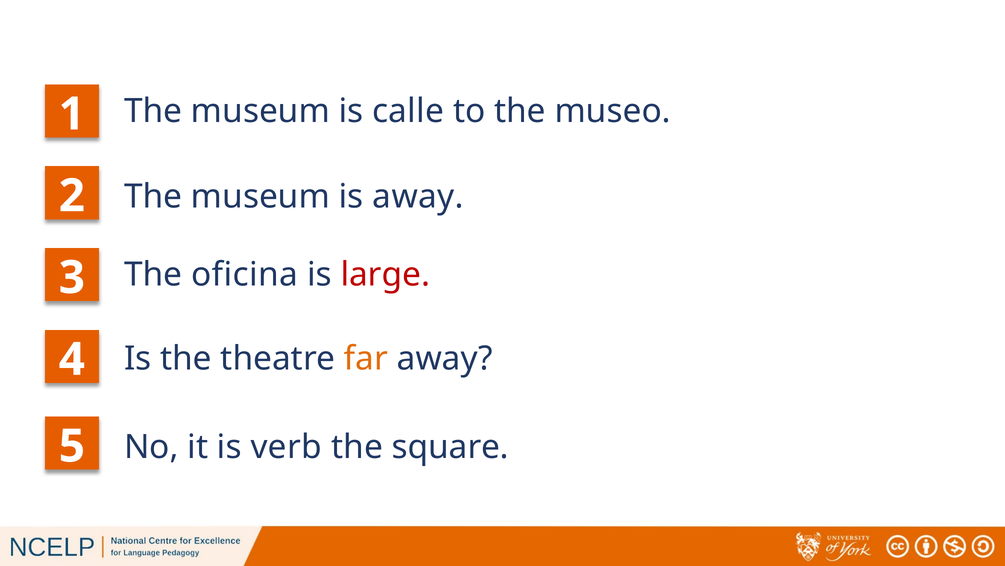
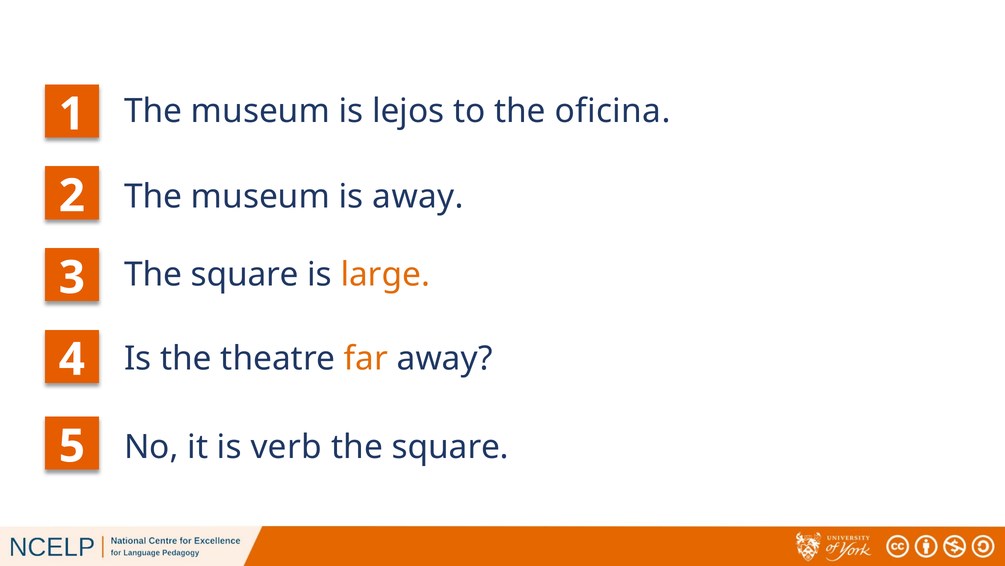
calle: calle -> lejos
museo: museo -> oficina
oficina at (245, 274): oficina -> square
large colour: red -> orange
